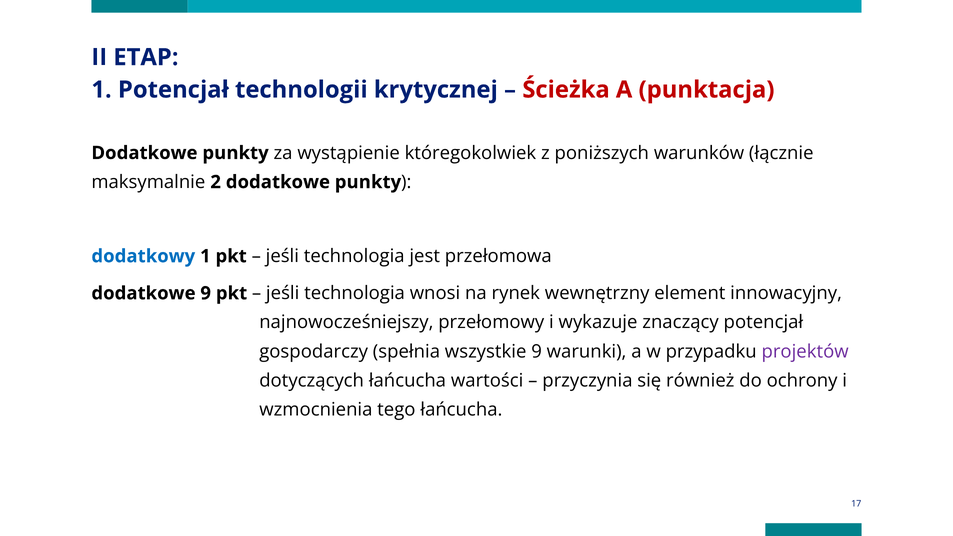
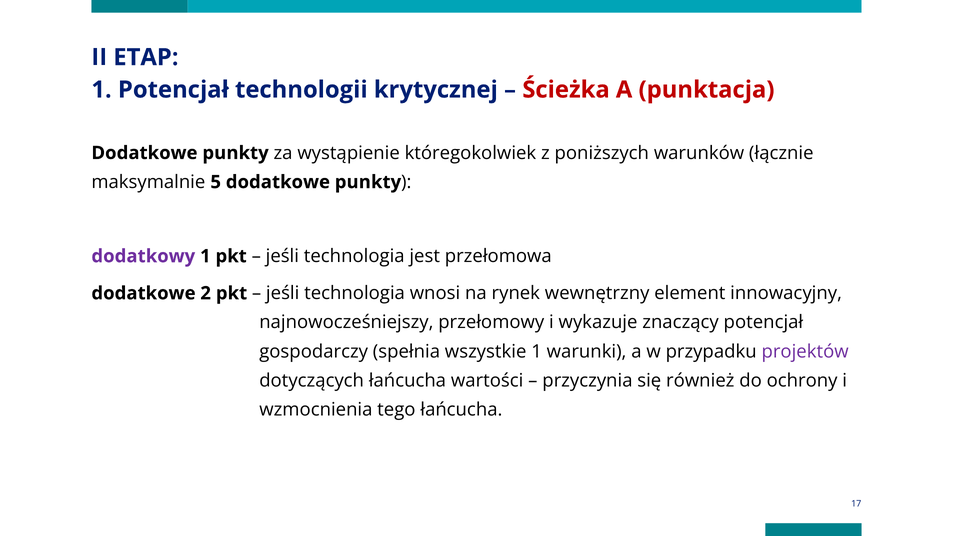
2: 2 -> 5
dodatkowy colour: blue -> purple
dodatkowe 9: 9 -> 2
wszystkie 9: 9 -> 1
